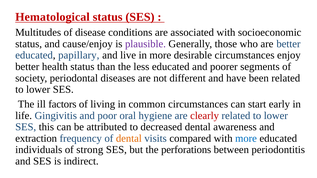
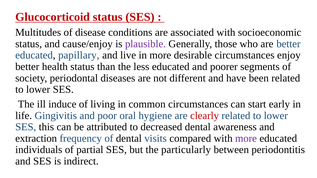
Hematological: Hematological -> Glucocorticoid
factors: factors -> induce
dental at (129, 139) colour: orange -> black
more at (246, 139) colour: blue -> purple
strong: strong -> partial
perforations: perforations -> particularly
